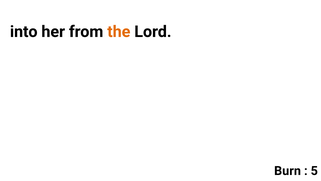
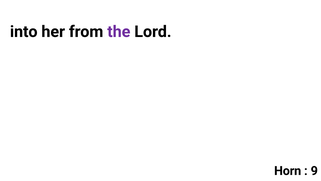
the colour: orange -> purple
Burn: Burn -> Horn
5: 5 -> 9
